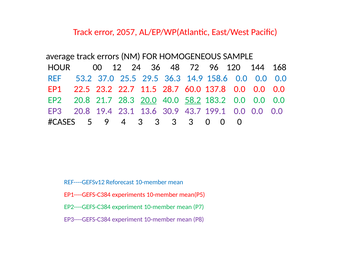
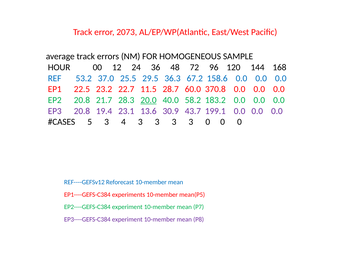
2057: 2057 -> 2073
14.9: 14.9 -> 67.2
137.8: 137.8 -> 370.8
58.2 underline: present -> none
5 9: 9 -> 3
